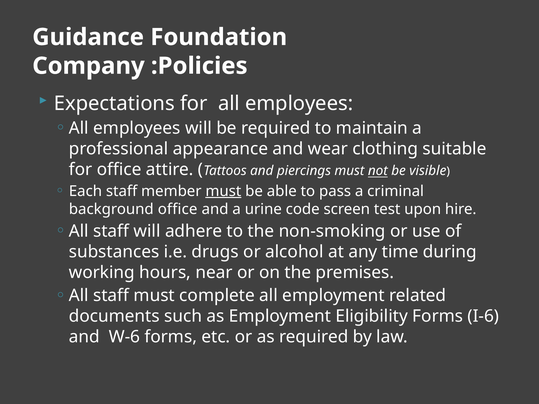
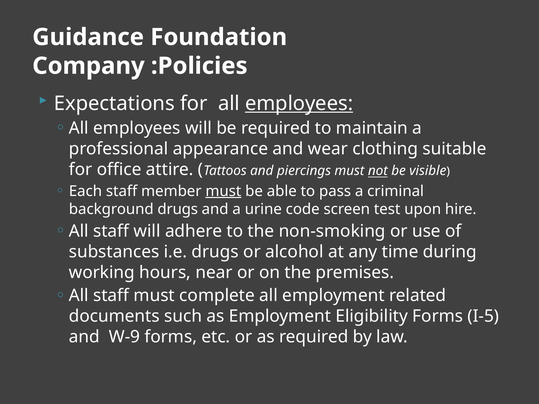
employees at (299, 104) underline: none -> present
background office: office -> drugs
I-6: I-6 -> I-5
W-6: W-6 -> W-9
